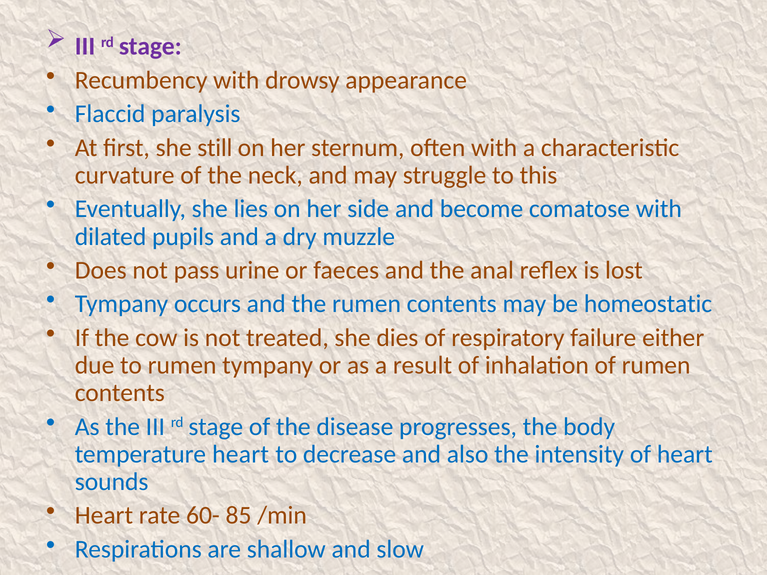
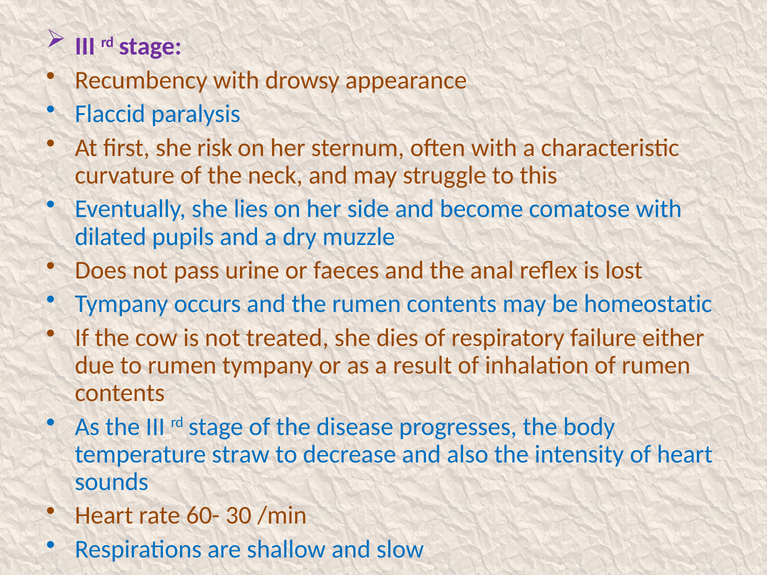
still: still -> risk
temperature heart: heart -> straw
85: 85 -> 30
